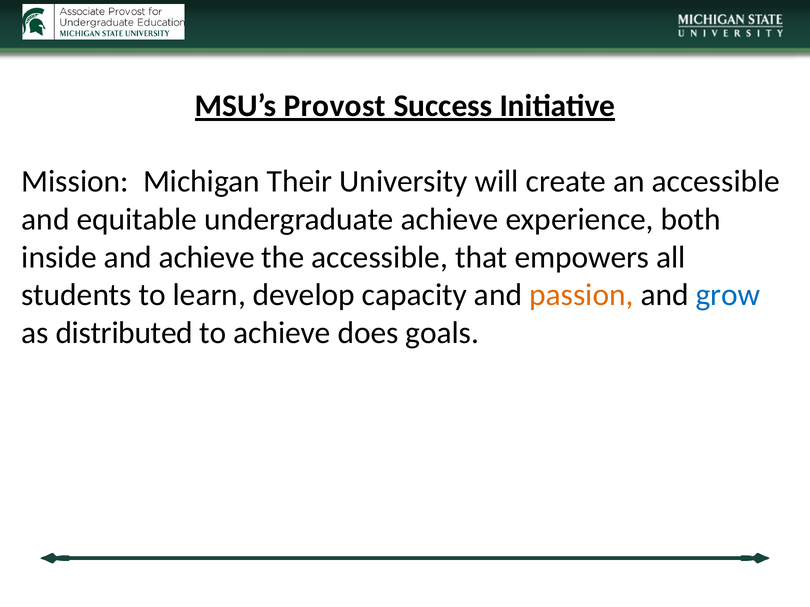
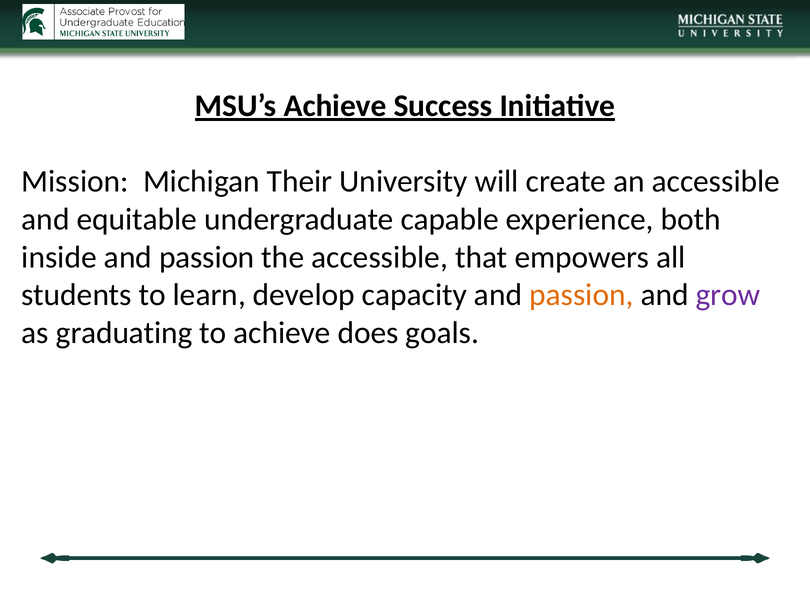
MSU’s Provost: Provost -> Achieve
undergraduate achieve: achieve -> capable
inside and achieve: achieve -> passion
grow colour: blue -> purple
distributed: distributed -> graduating
